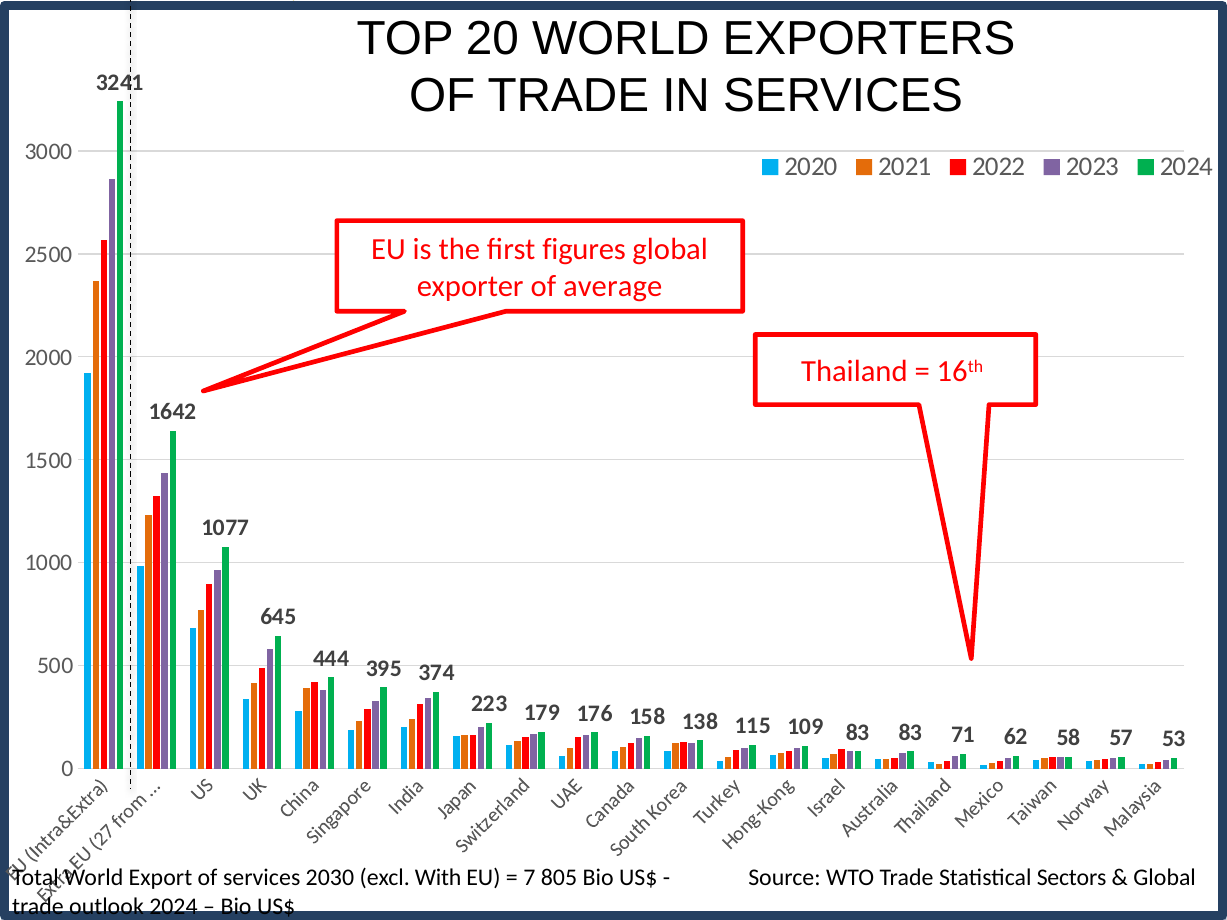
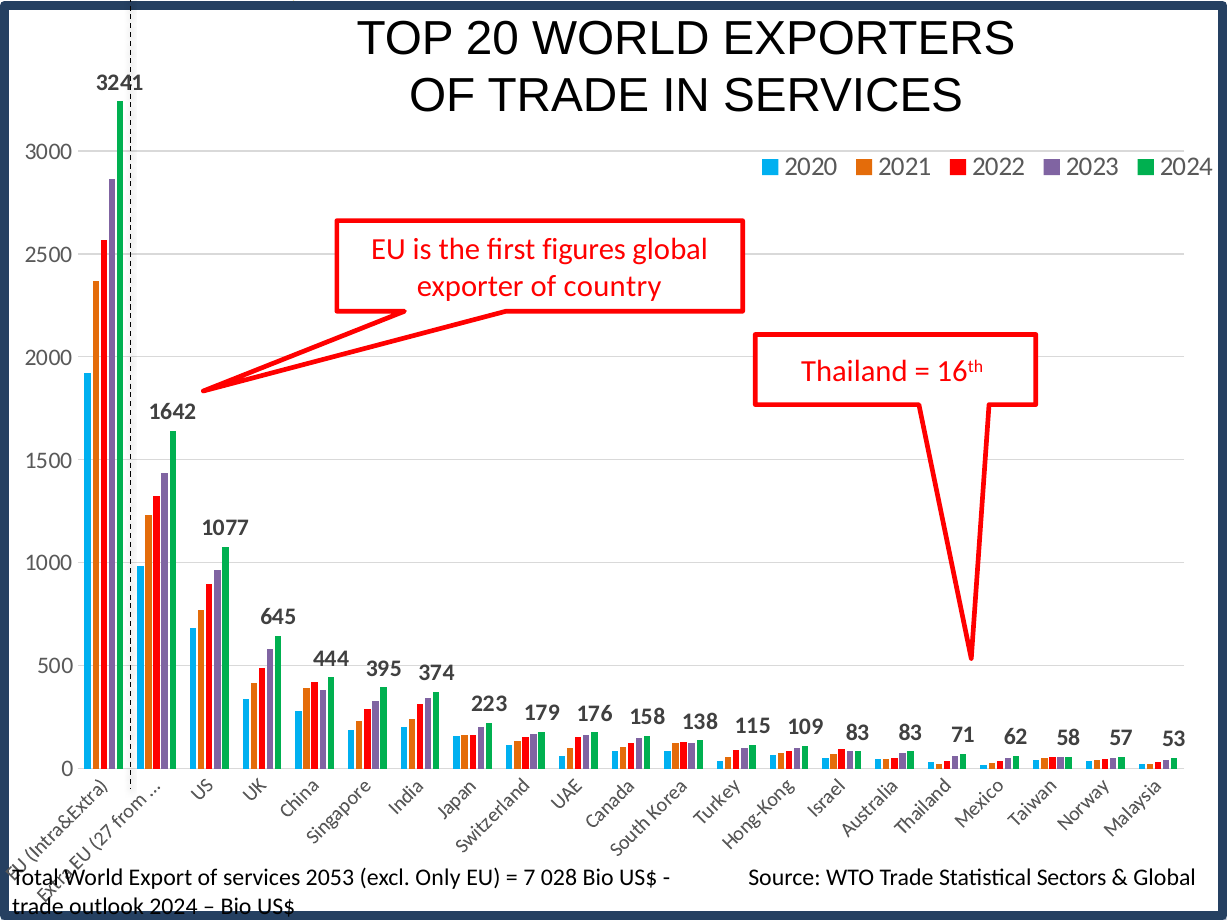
average: average -> country
2030: 2030 -> 2053
With: With -> Only
805: 805 -> 028
